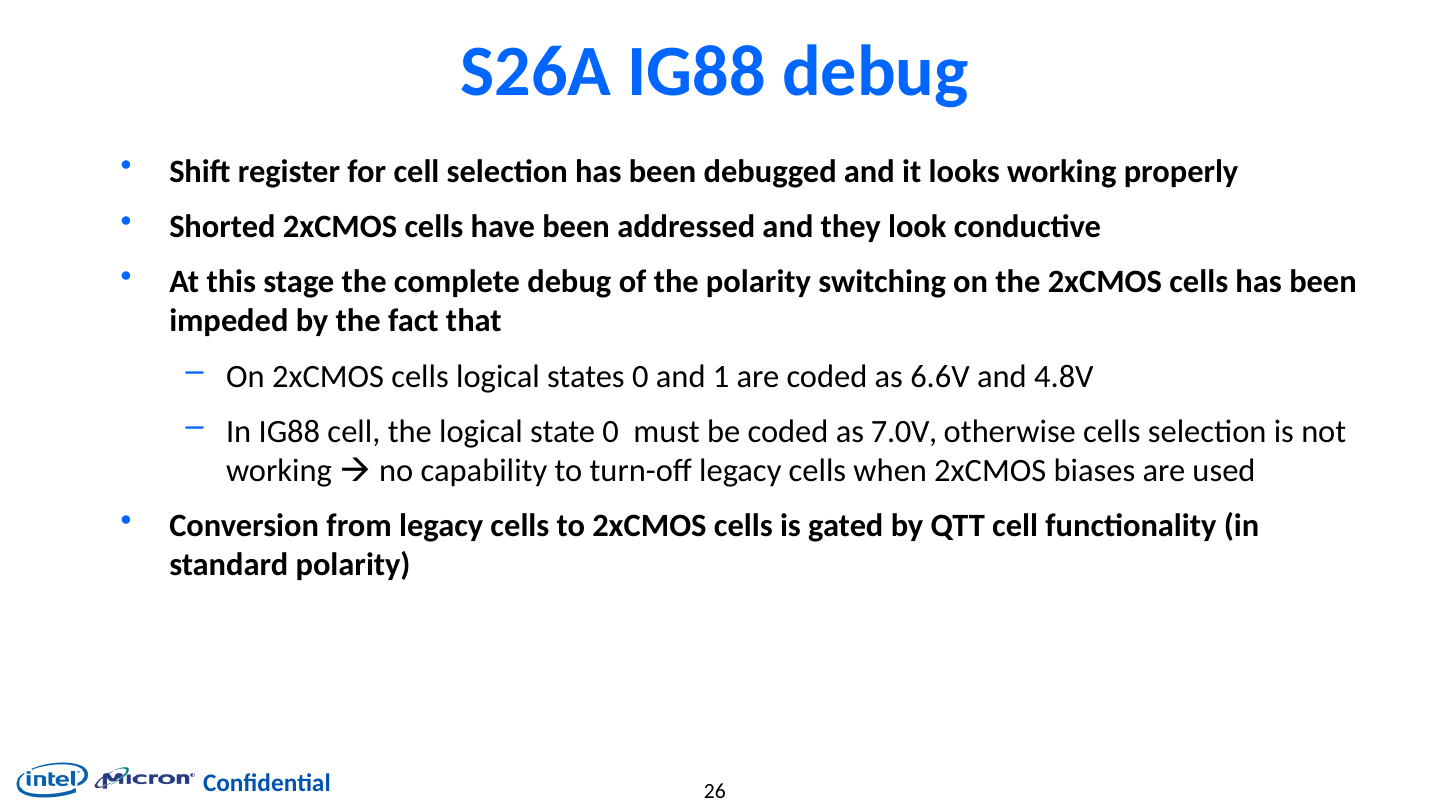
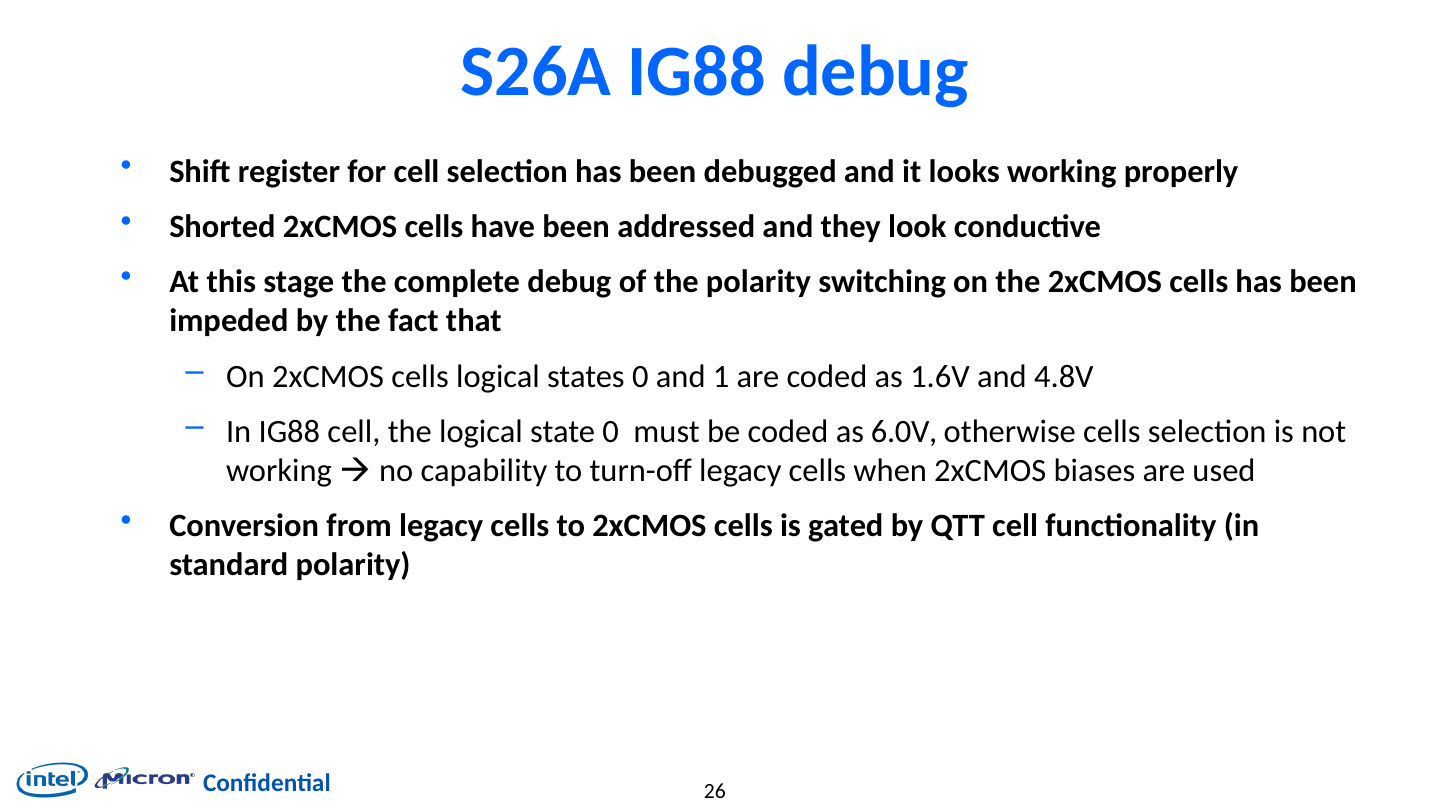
6.6V: 6.6V -> 1.6V
7.0V: 7.0V -> 6.0V
